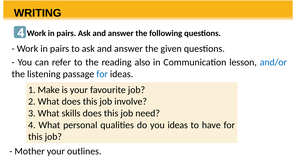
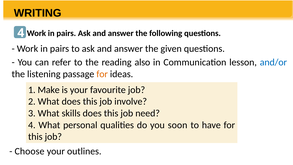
for at (102, 74) colour: blue -> orange
you ideas: ideas -> soon
Mother: Mother -> Choose
